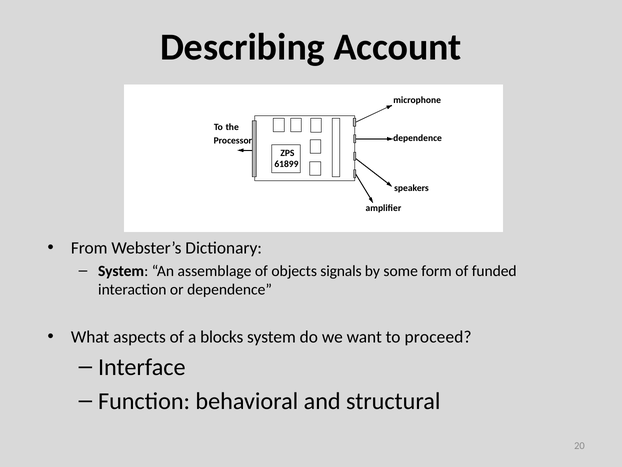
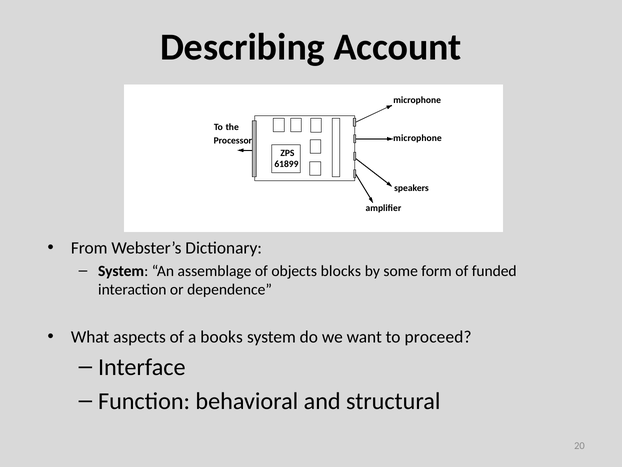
dependence at (418, 138): dependence -> microphone
signals: signals -> blocks
blocks: blocks -> books
